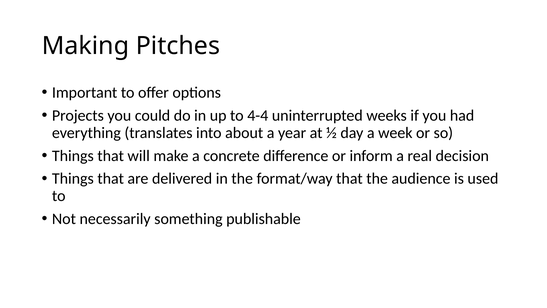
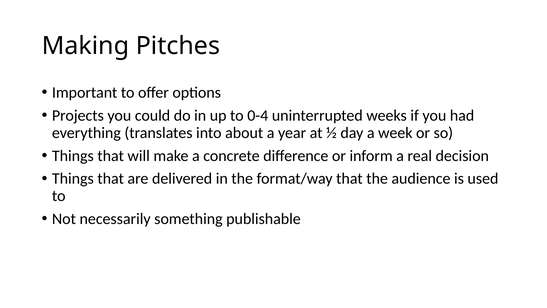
4-4: 4-4 -> 0-4
